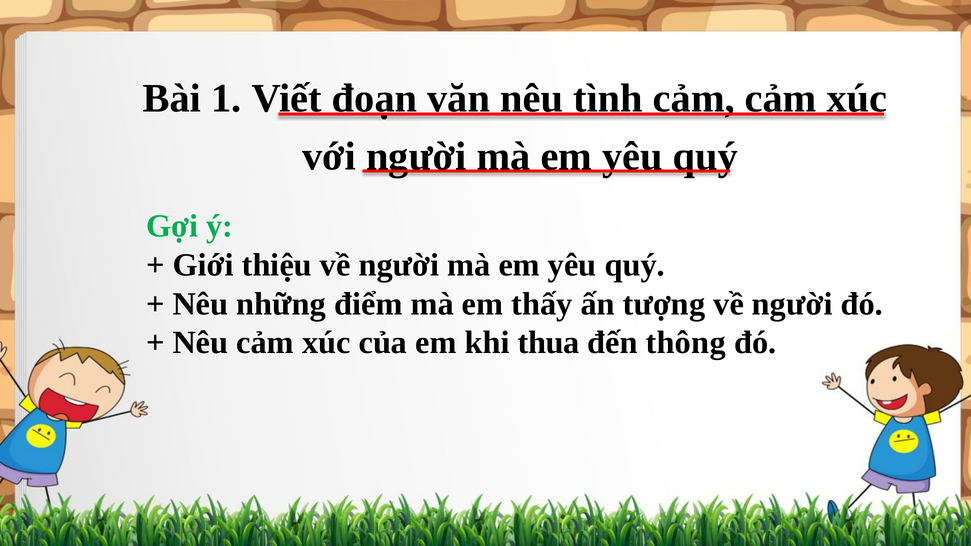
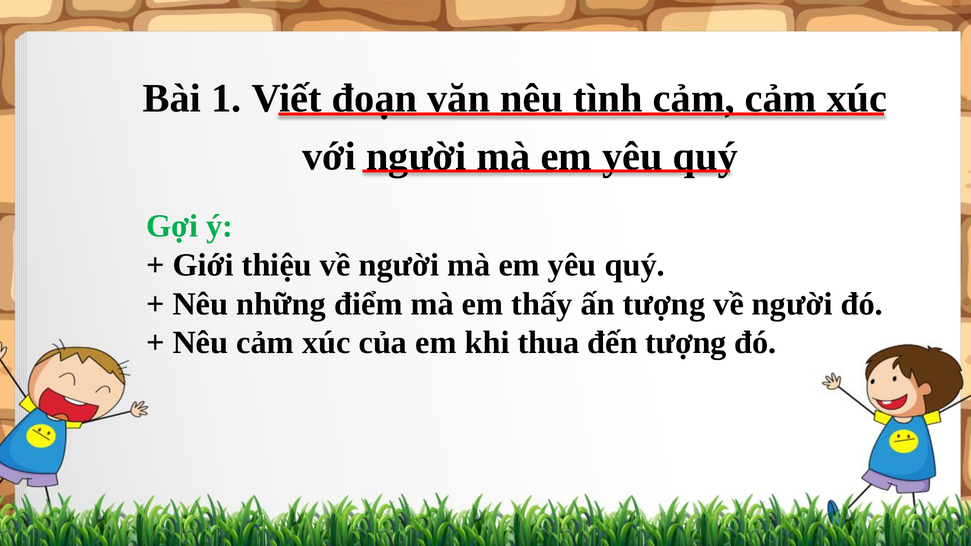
đến thông: thông -> tượng
